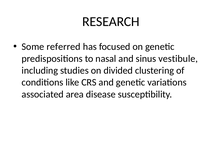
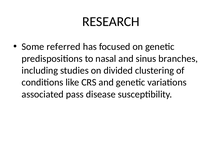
vestibule: vestibule -> branches
area: area -> pass
